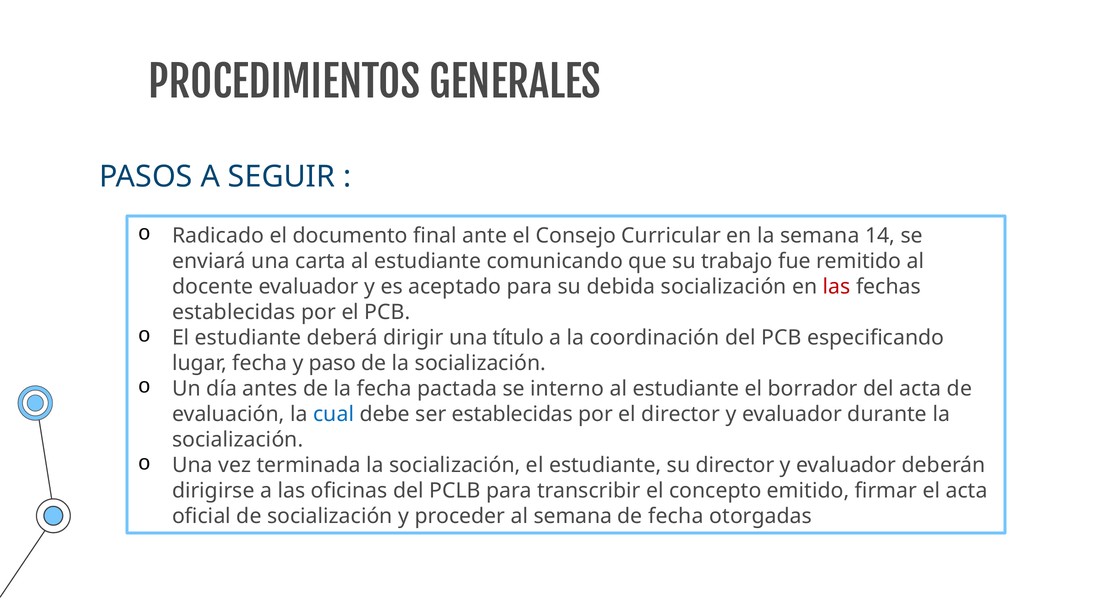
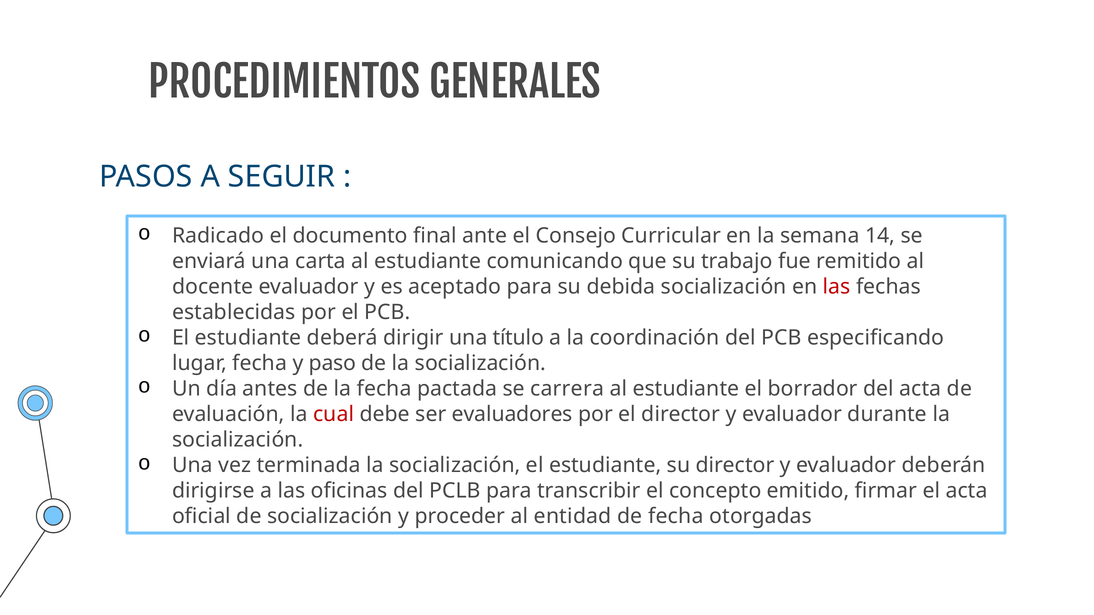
interno: interno -> carrera
cual colour: blue -> red
ser establecidas: establecidas -> evaluadores
al semana: semana -> entidad
